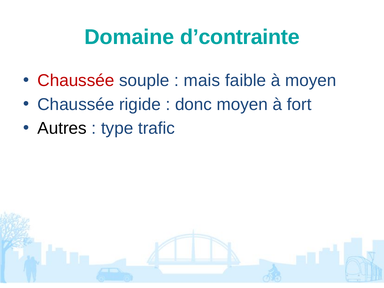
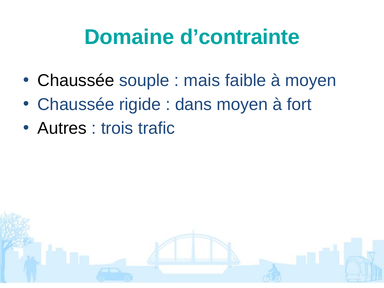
Chaussée at (76, 81) colour: red -> black
donc: donc -> dans
type: type -> trois
